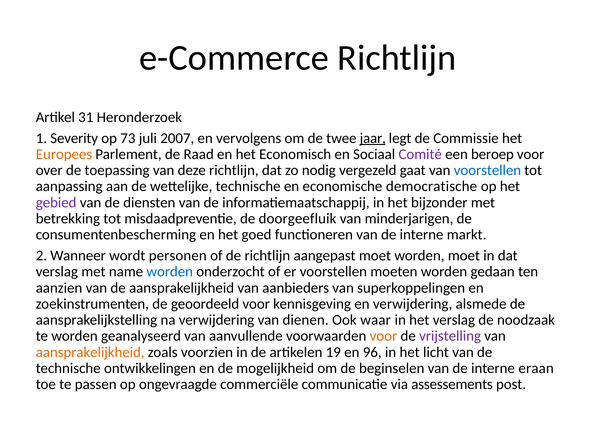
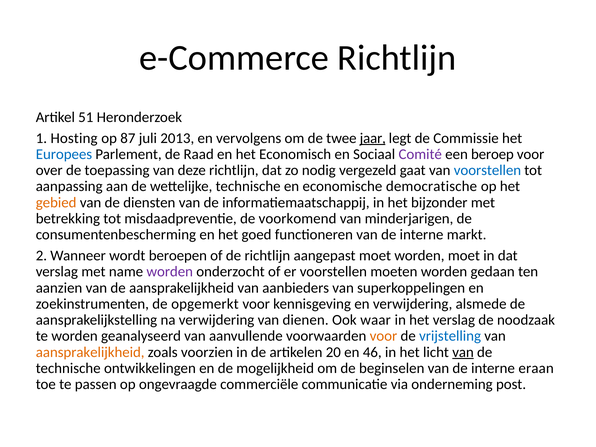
31: 31 -> 51
Severity: Severity -> Hosting
73: 73 -> 87
2007: 2007 -> 2013
Europees colour: orange -> blue
gebied colour: purple -> orange
doorgeefluik: doorgeefluik -> voorkomend
personen: personen -> beroepen
worden at (170, 272) colour: blue -> purple
geoordeeld: geoordeeld -> opgemerkt
vrijstelling colour: purple -> blue
19: 19 -> 20
96: 96 -> 46
van at (463, 352) underline: none -> present
assessements: assessements -> onderneming
